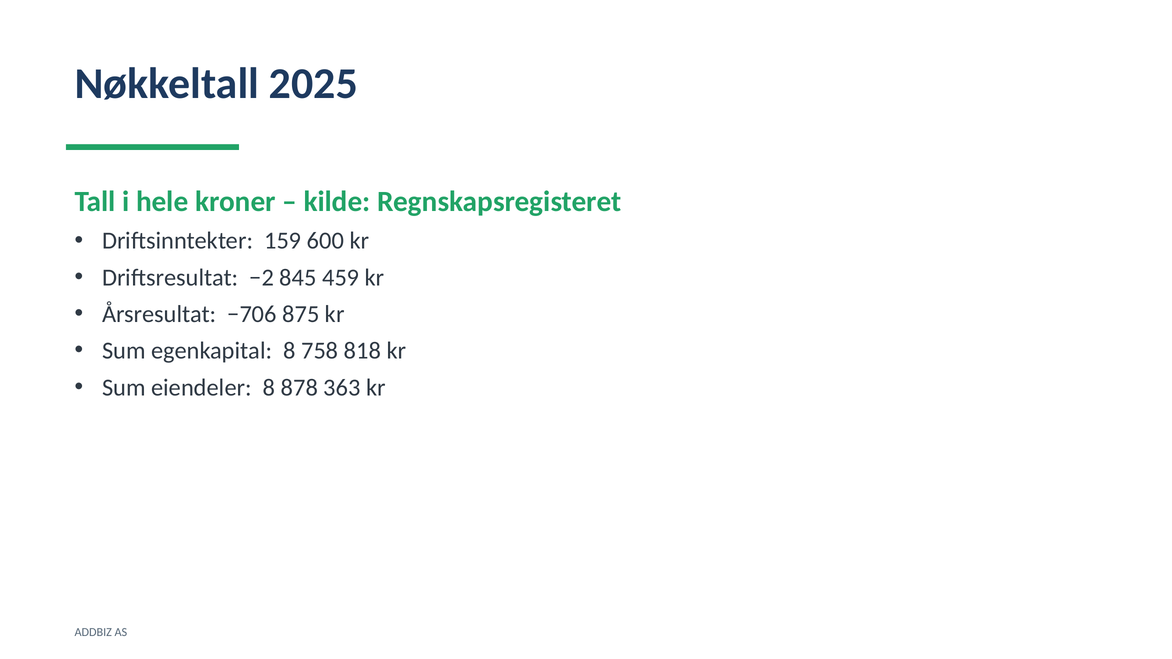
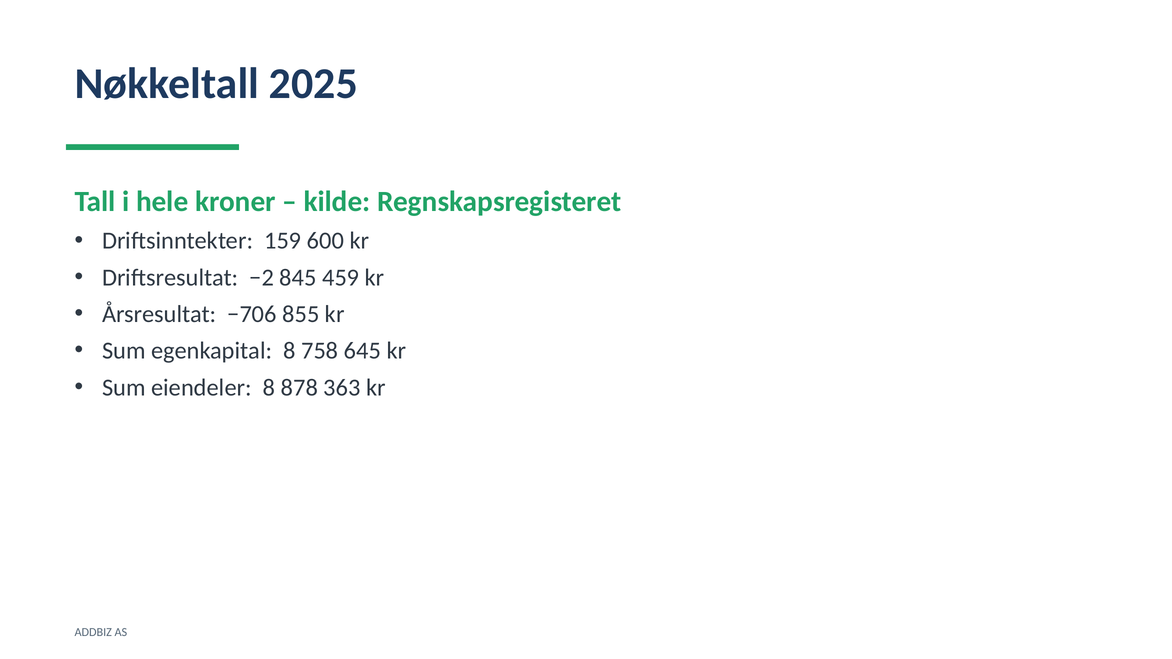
875: 875 -> 855
818: 818 -> 645
